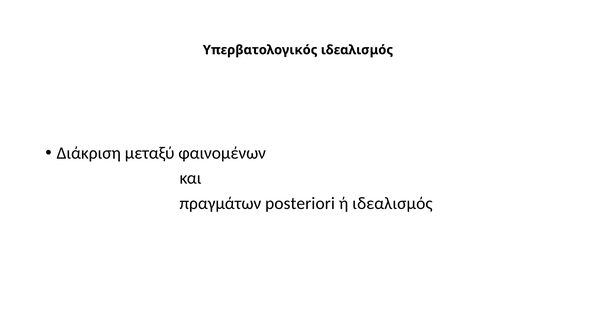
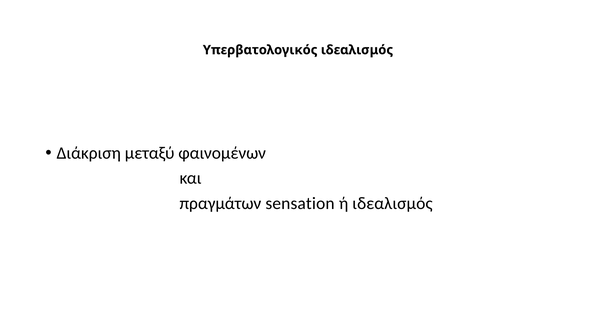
posteriori: posteriori -> sensation
